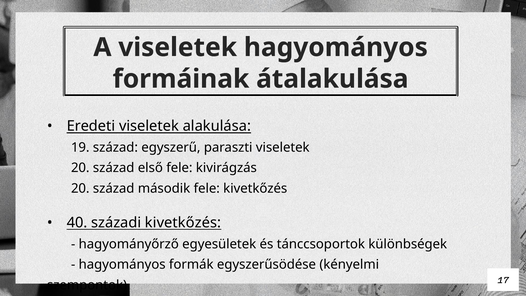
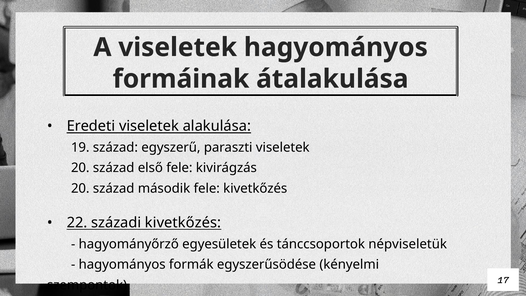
40: 40 -> 22
különbségek: különbségek -> népviseletük
